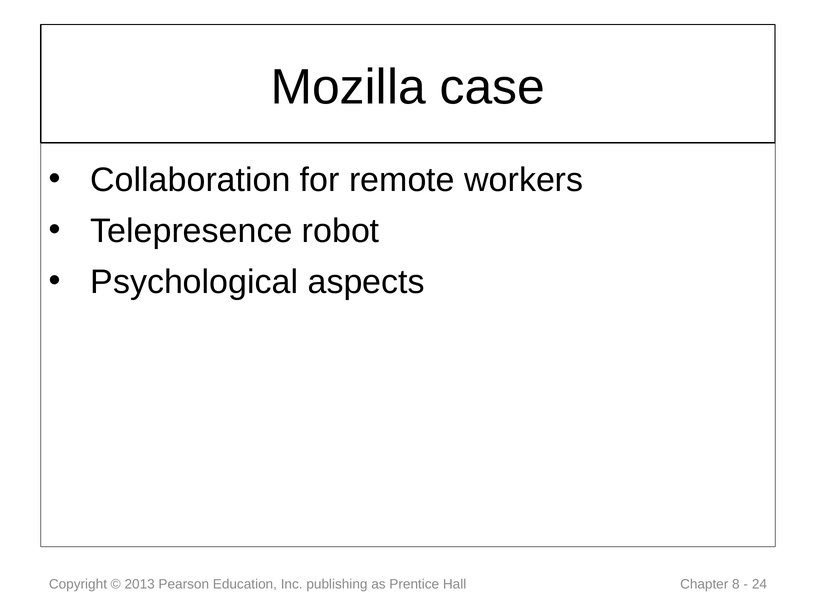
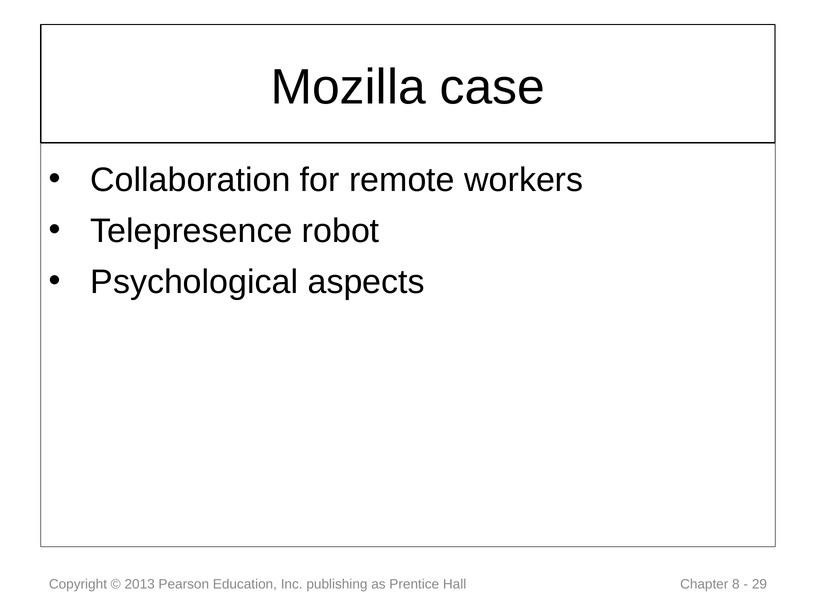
24: 24 -> 29
